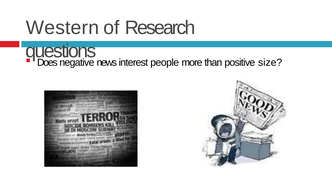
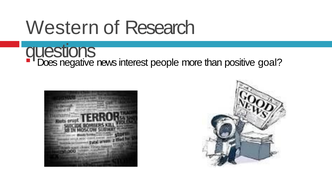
size: size -> goal
